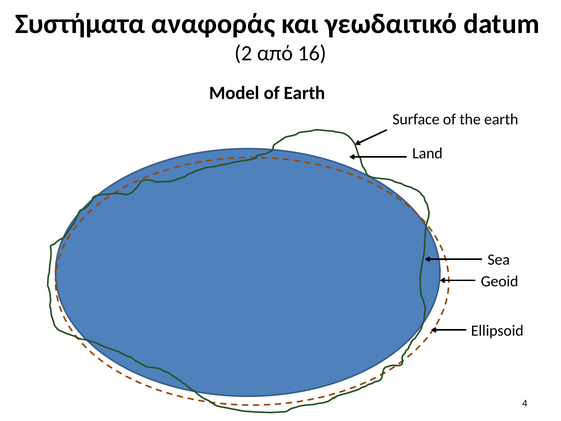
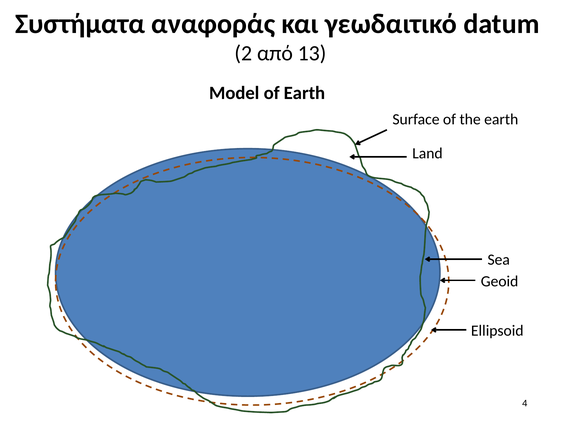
16: 16 -> 13
